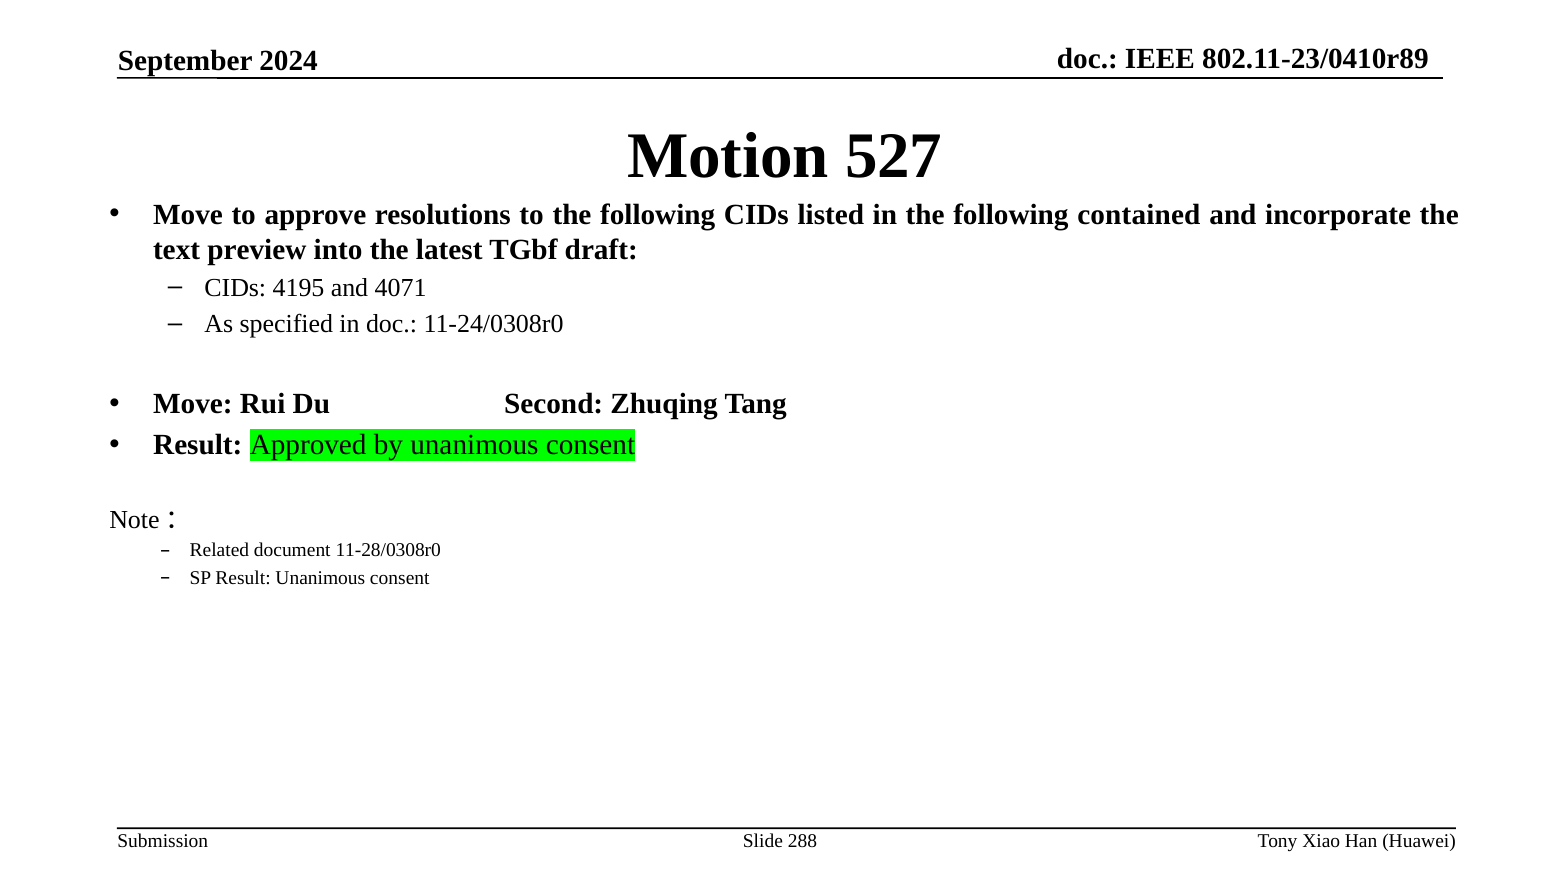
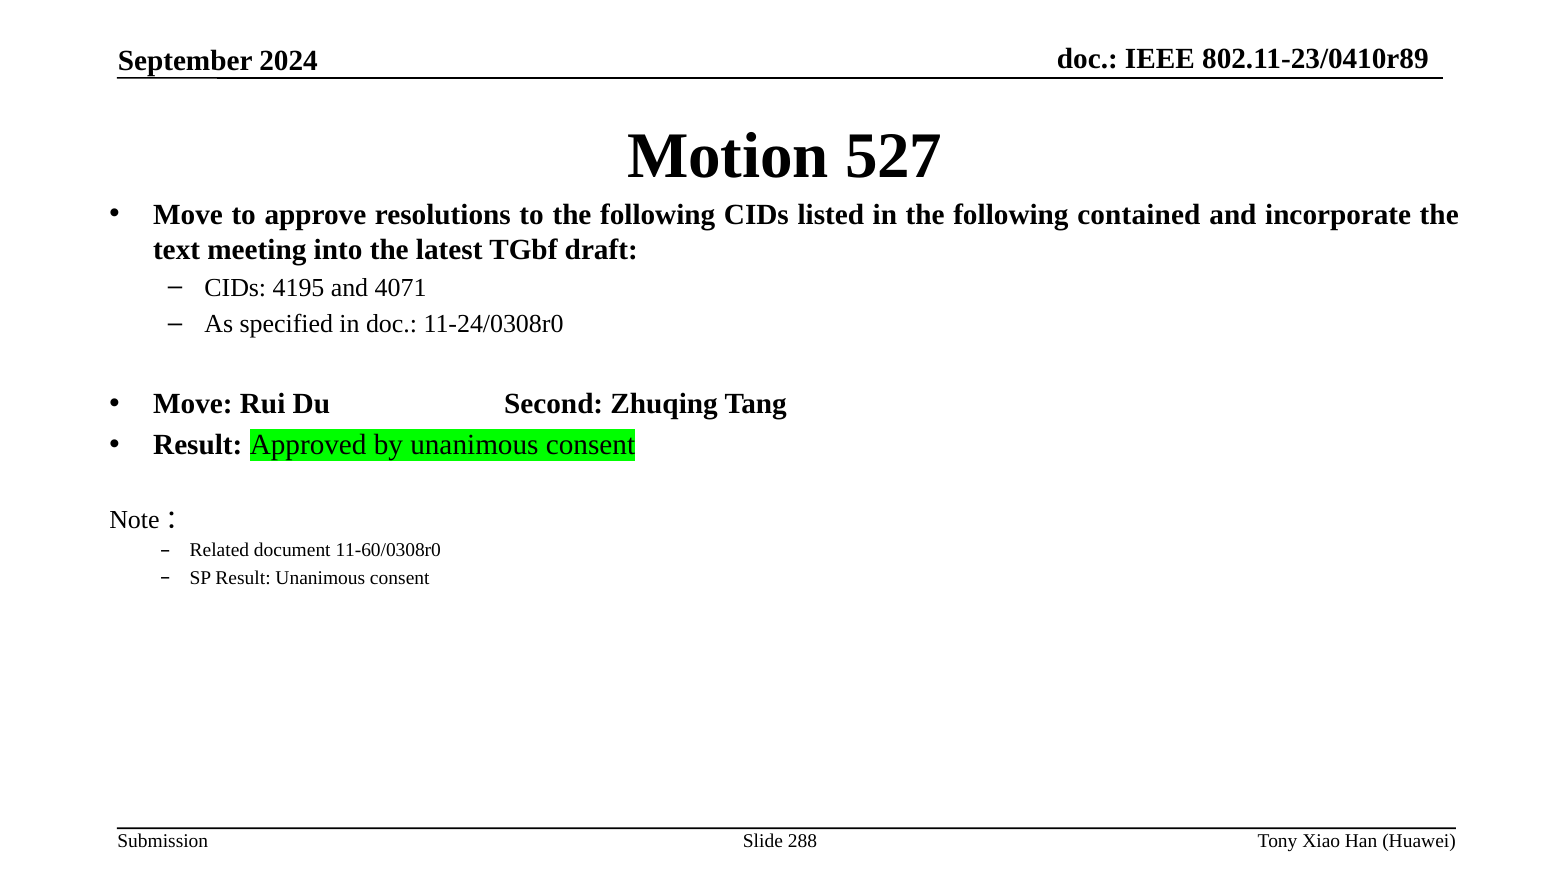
preview: preview -> meeting
11-28/0308r0: 11-28/0308r0 -> 11-60/0308r0
